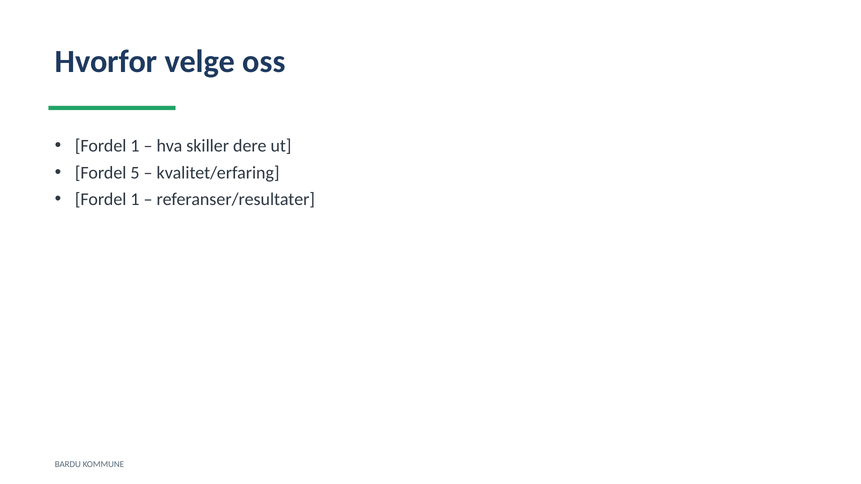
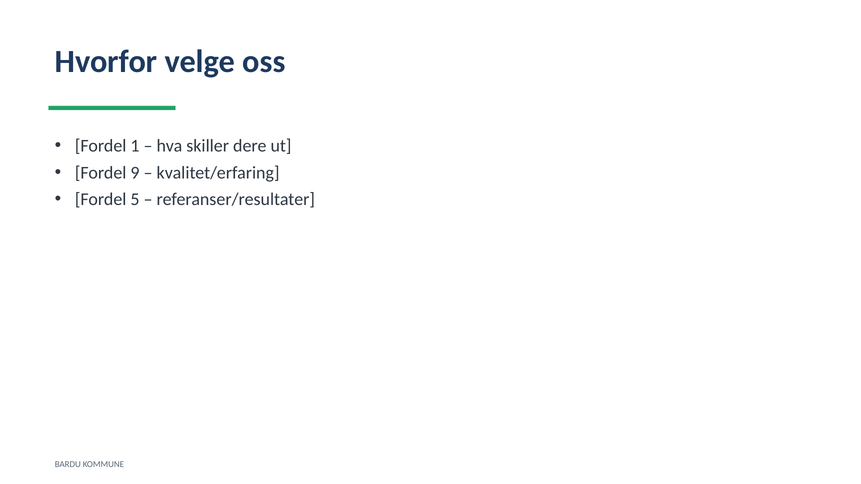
5: 5 -> 9
1 at (135, 200): 1 -> 5
